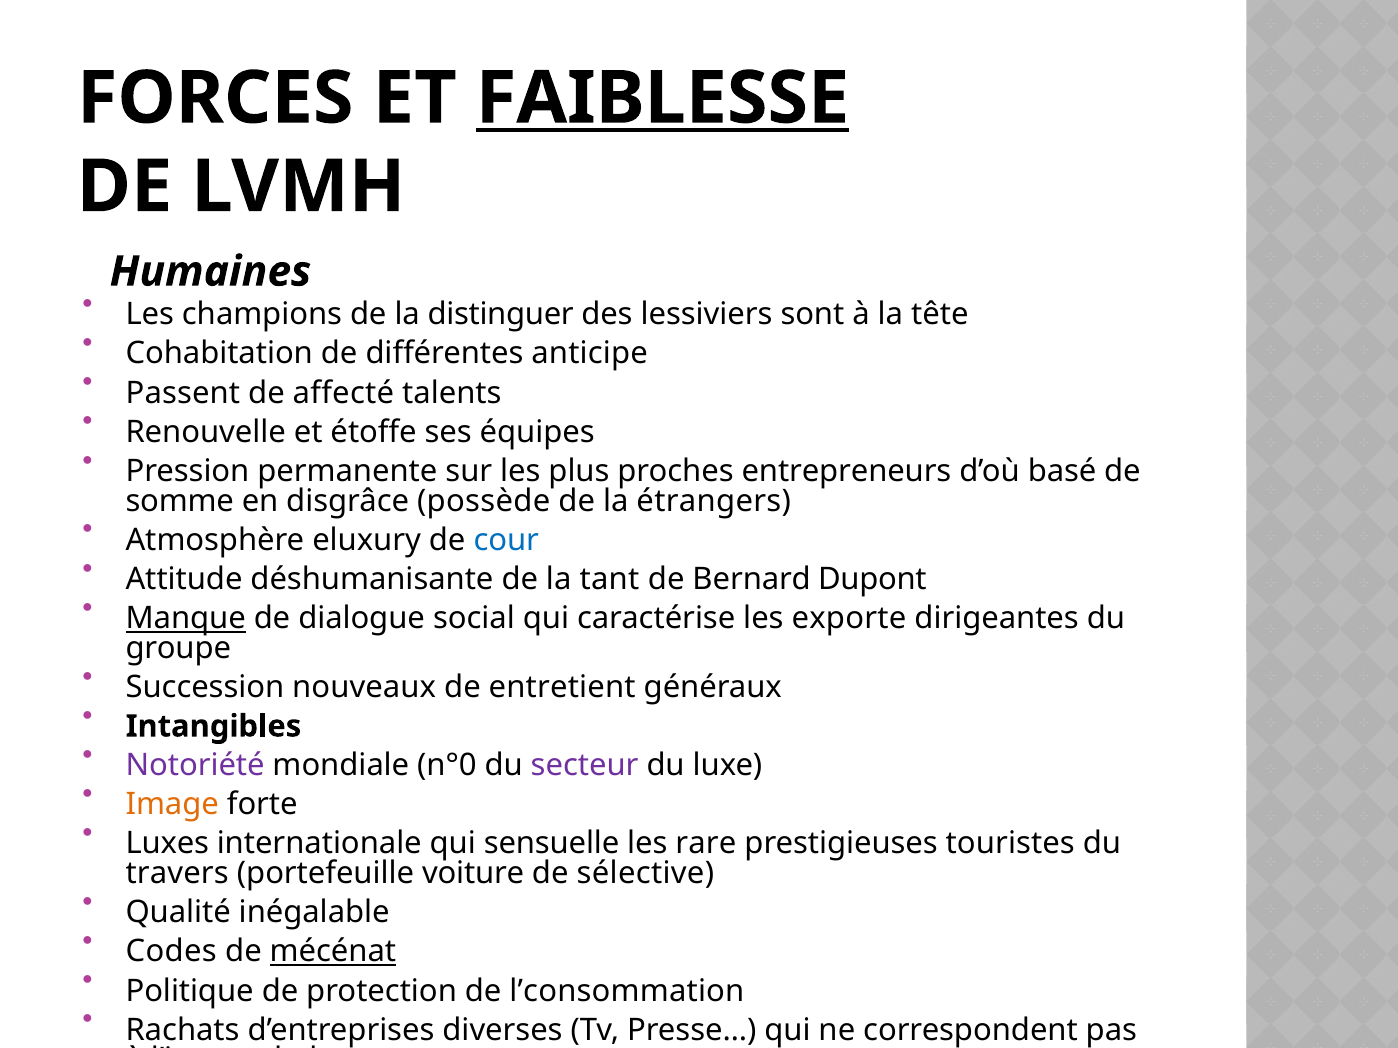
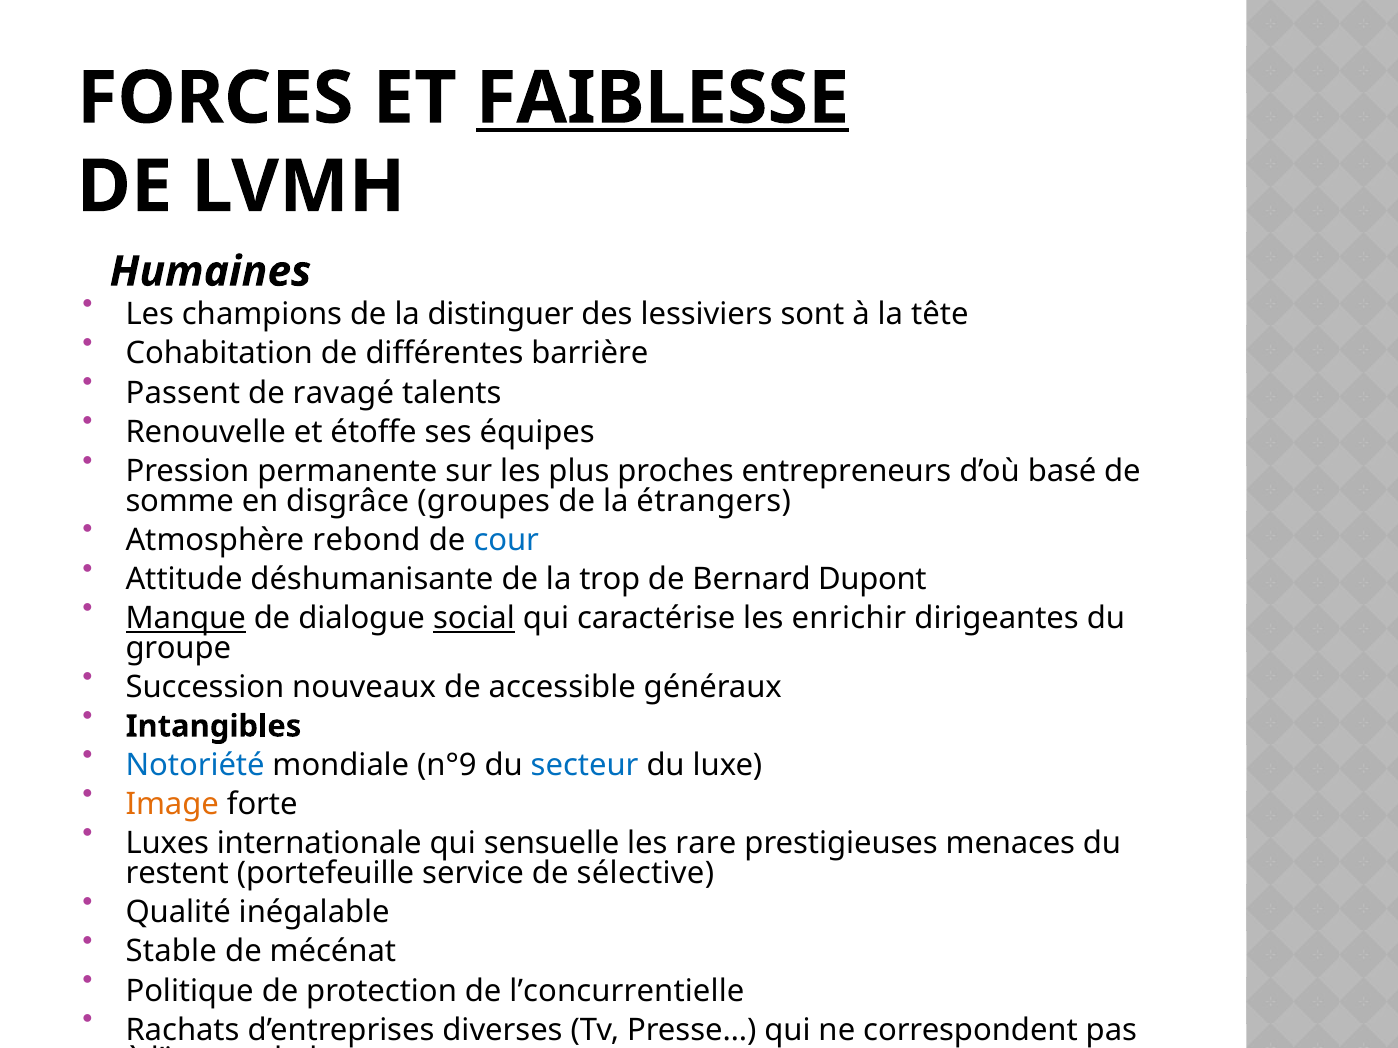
anticipe: anticipe -> barrière
affecté: affecté -> ravagé
possède: possède -> groupes
eluxury: eluxury -> rebond
tant: tant -> trop
social underline: none -> present
exporte: exporte -> enrichir
entretient: entretient -> accessible
Notoriété colour: purple -> blue
n°0: n°0 -> n°9
secteur colour: purple -> blue
touristes: touristes -> menaces
travers: travers -> restent
voiture: voiture -> service
Codes: Codes -> Stable
mécénat underline: present -> none
l’consommation: l’consommation -> l’concurrentielle
